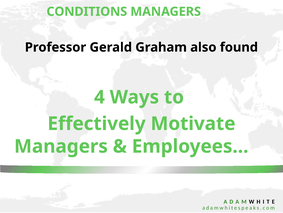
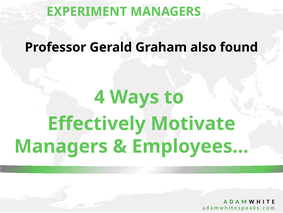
CONDITIONS: CONDITIONS -> EXPERIMENT
